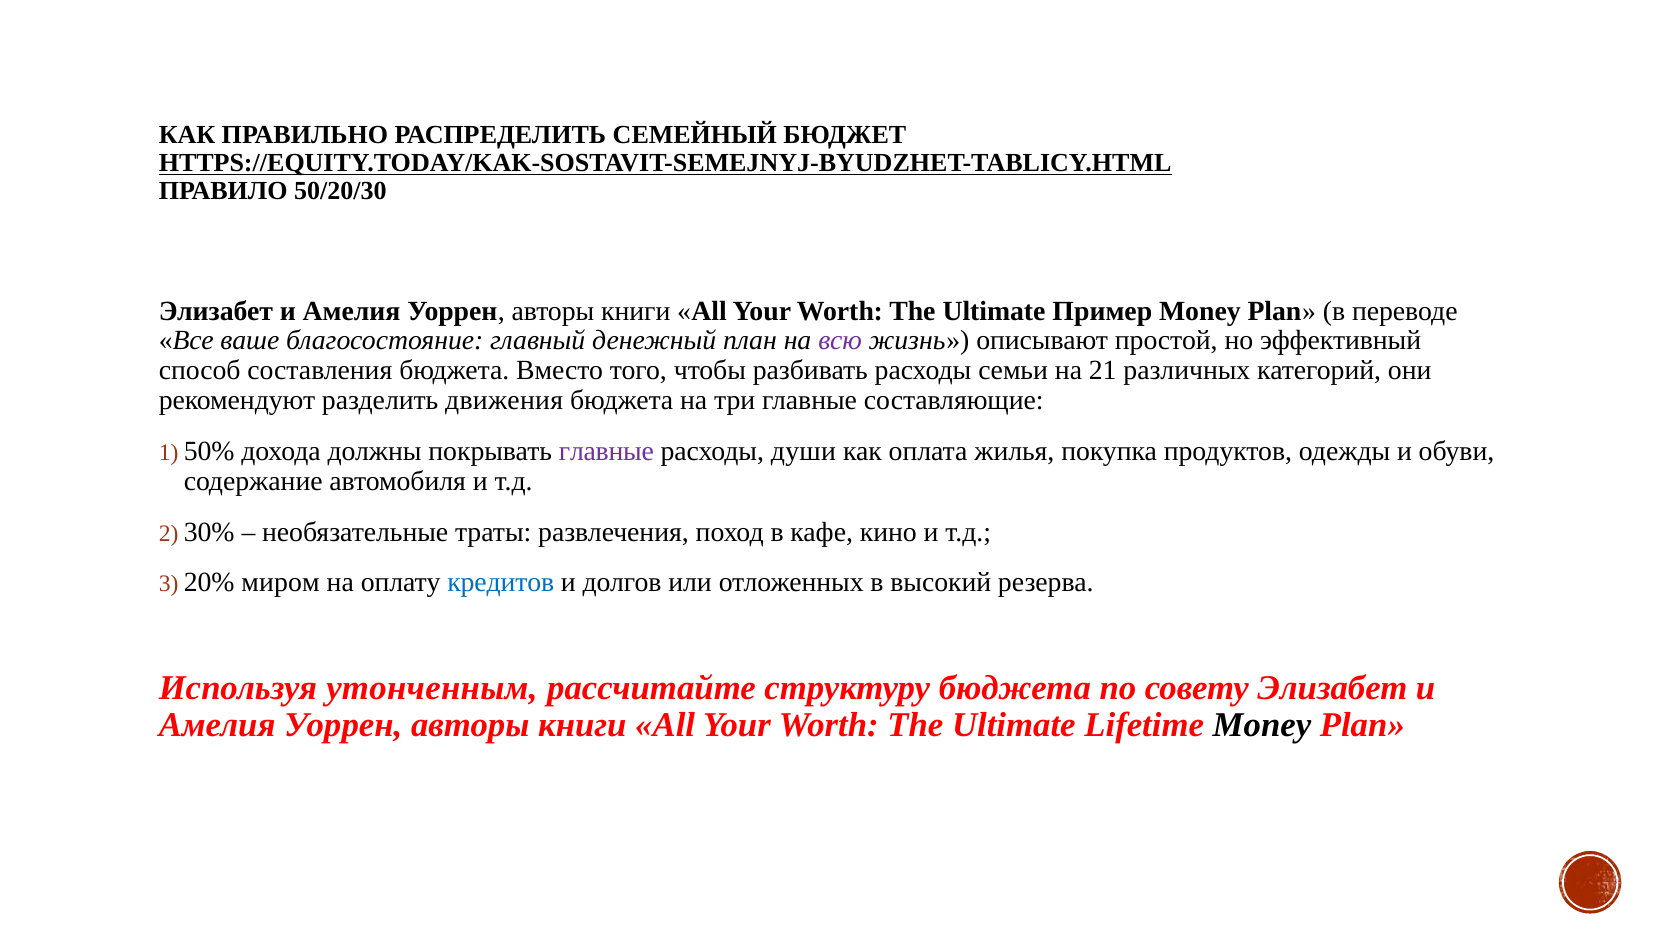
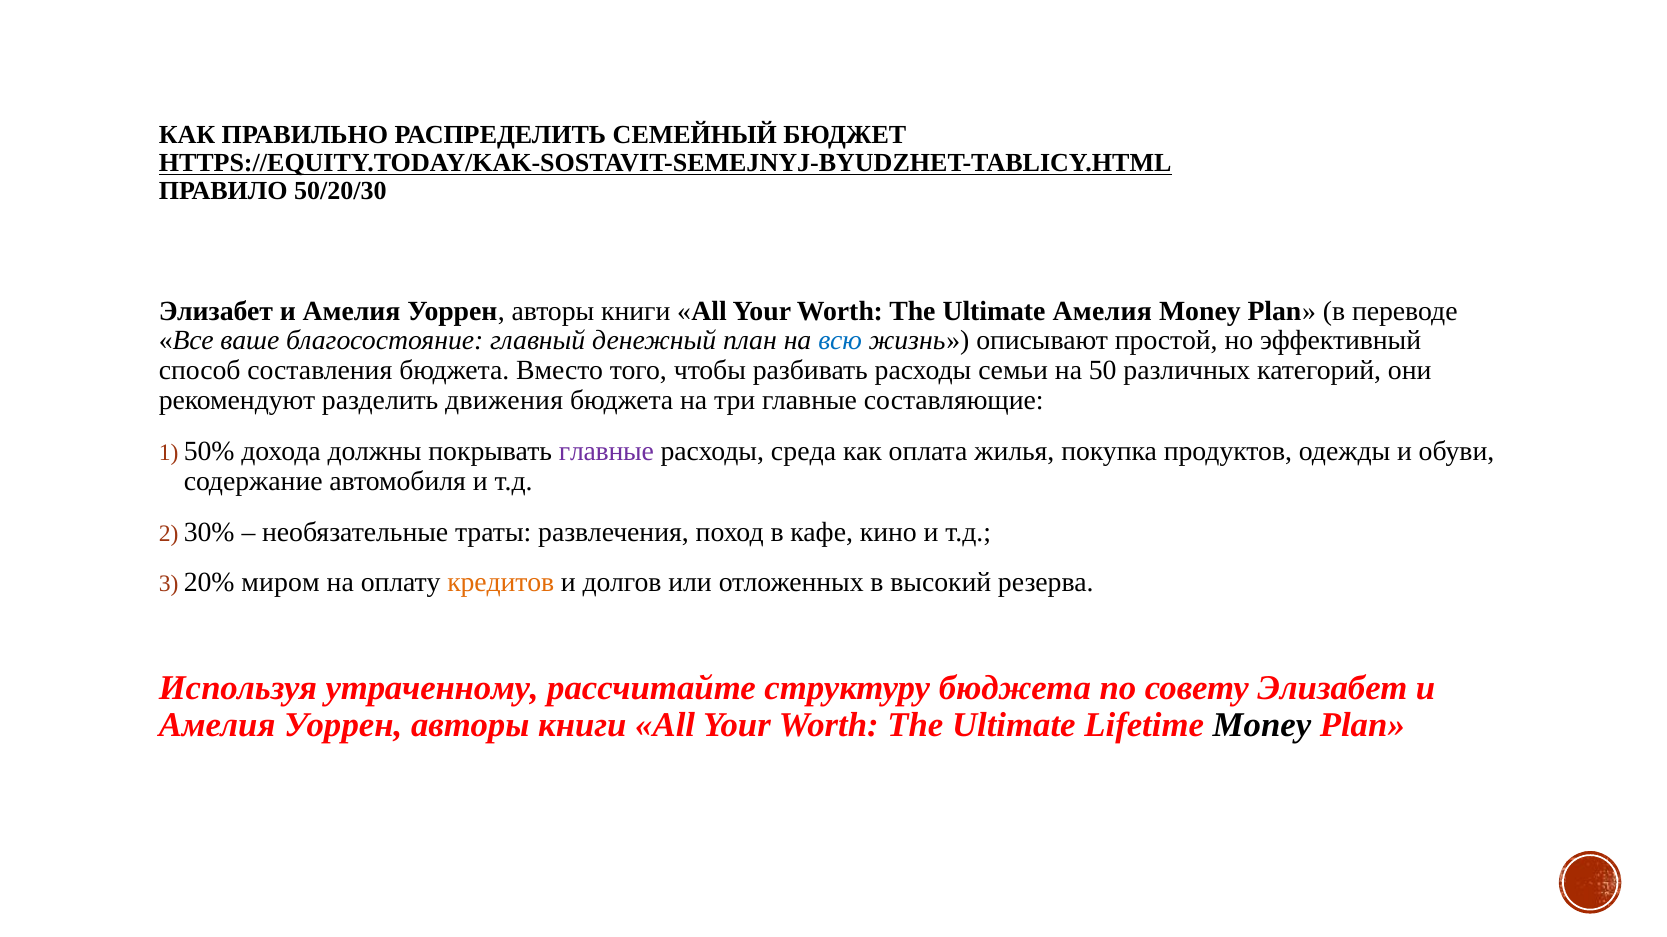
Ultimate Пример: Пример -> Амелия
всю colour: purple -> blue
21: 21 -> 50
души: души -> среда
кредитов colour: blue -> orange
утонченным: утонченным -> утраченному
